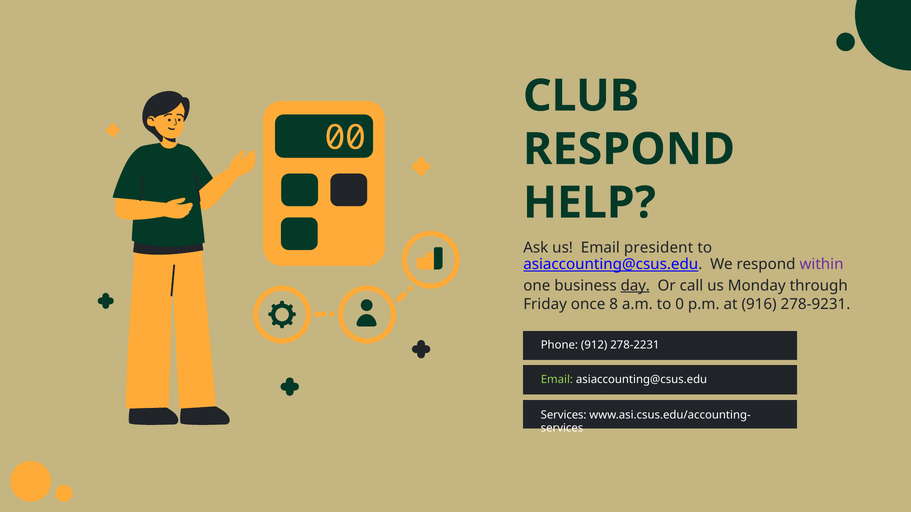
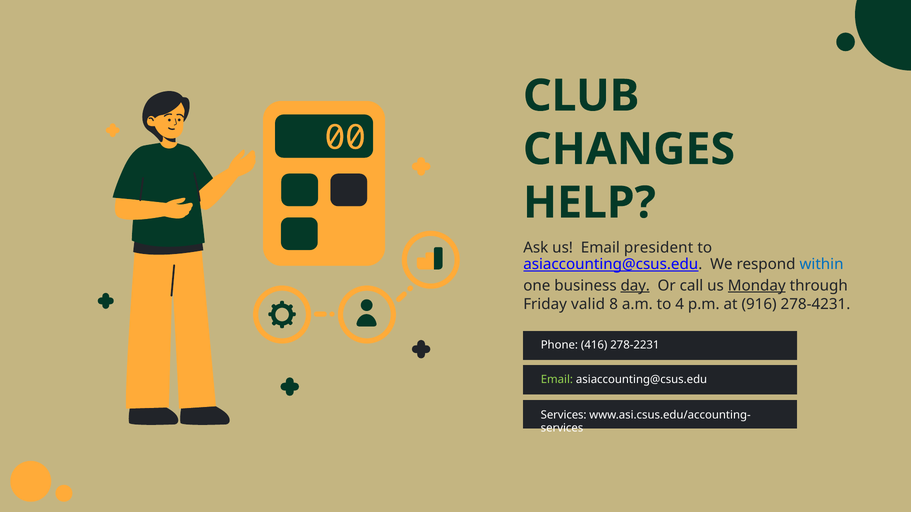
RESPOND at (629, 149): RESPOND -> CHANGES
within colour: purple -> blue
Monday underline: none -> present
once: once -> valid
0: 0 -> 4
278-9231: 278-9231 -> 278-4231
912: 912 -> 416
